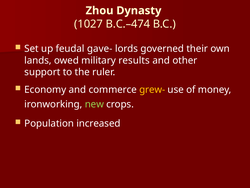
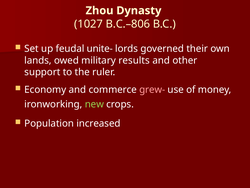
B.C.–474: B.C.–474 -> B.C.–806
gave-: gave- -> unite-
grew- colour: yellow -> pink
